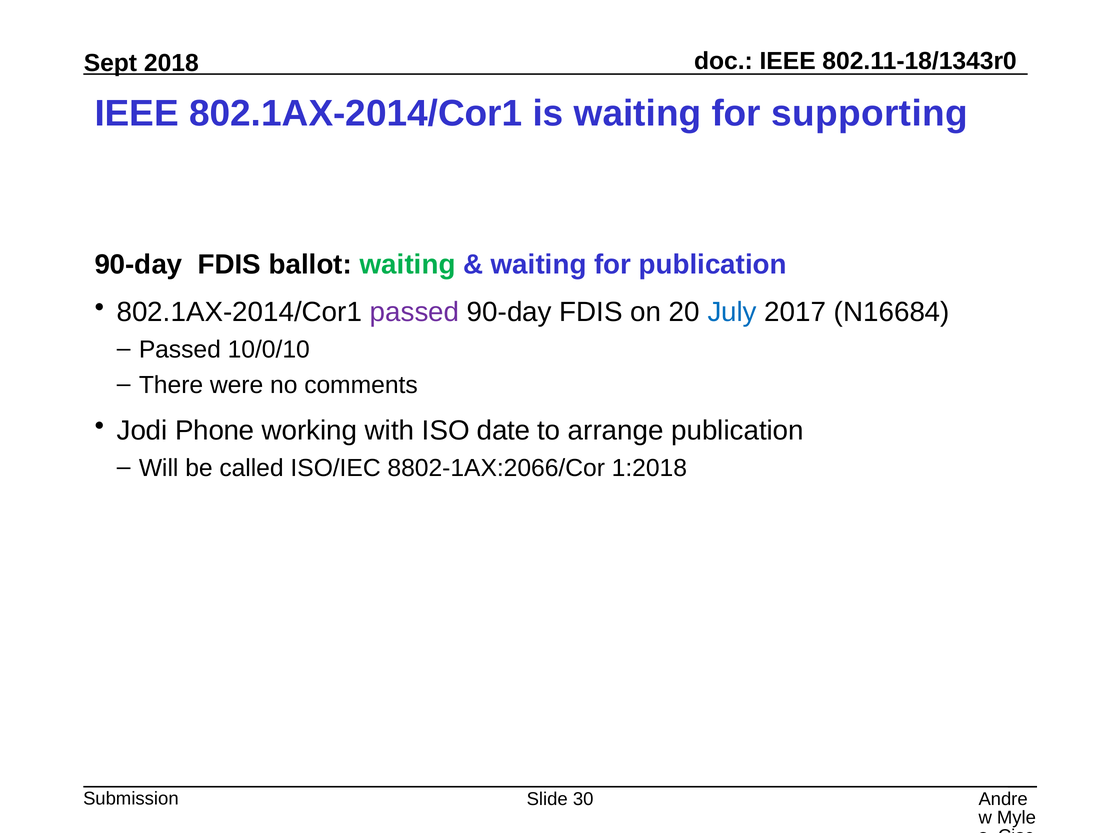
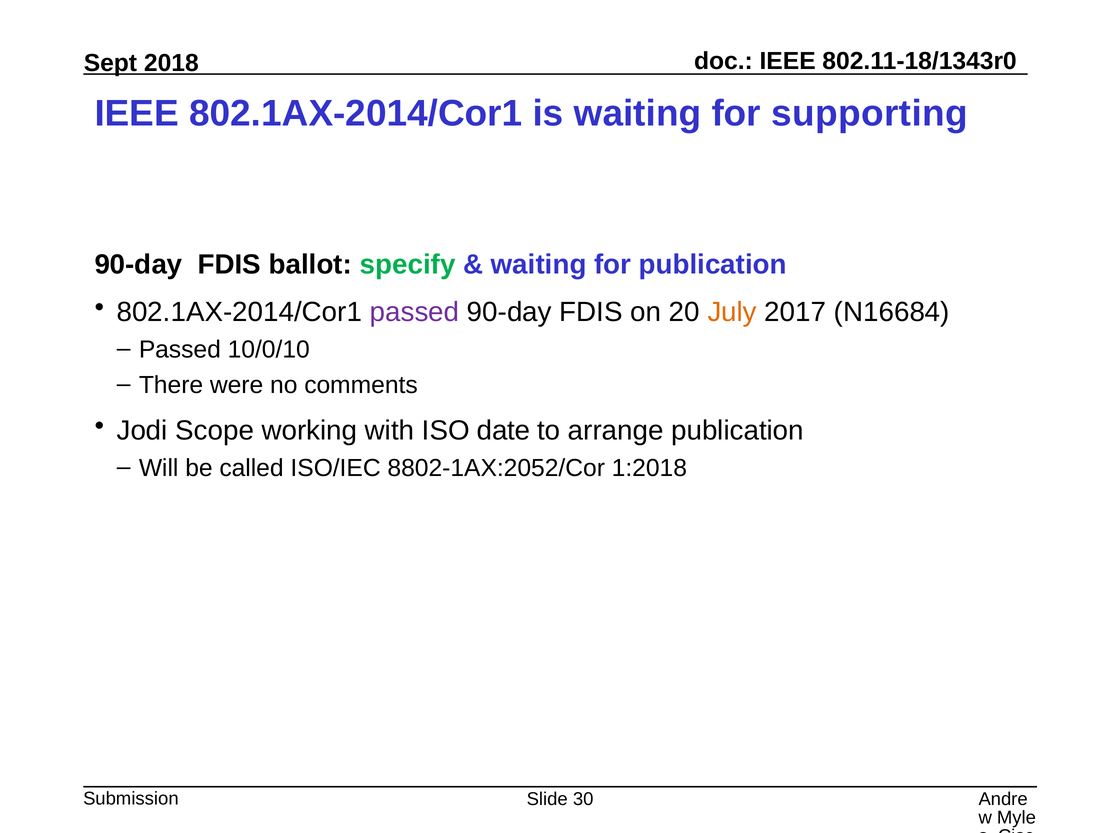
ballot waiting: waiting -> specify
July colour: blue -> orange
Phone: Phone -> Scope
8802-1AX:2066/Cor: 8802-1AX:2066/Cor -> 8802-1AX:2052/Cor
